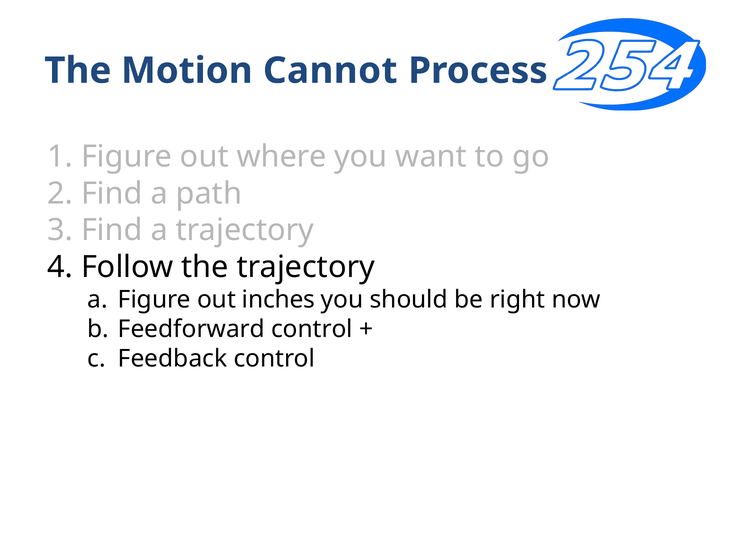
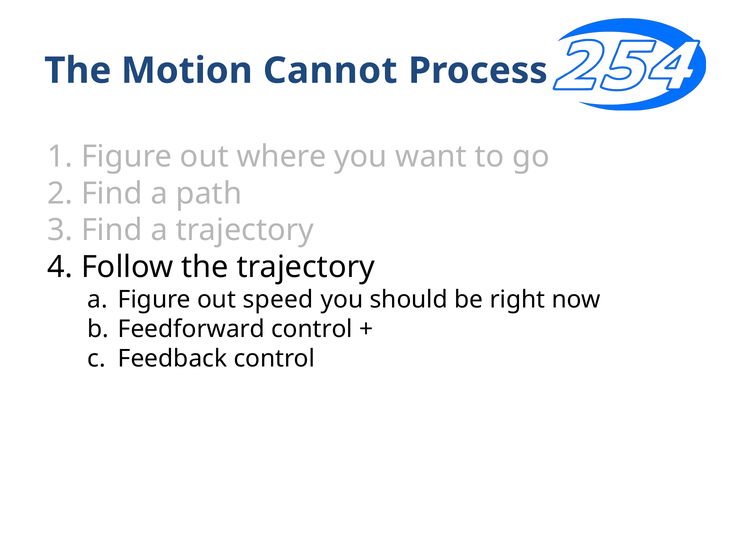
inches: inches -> speed
